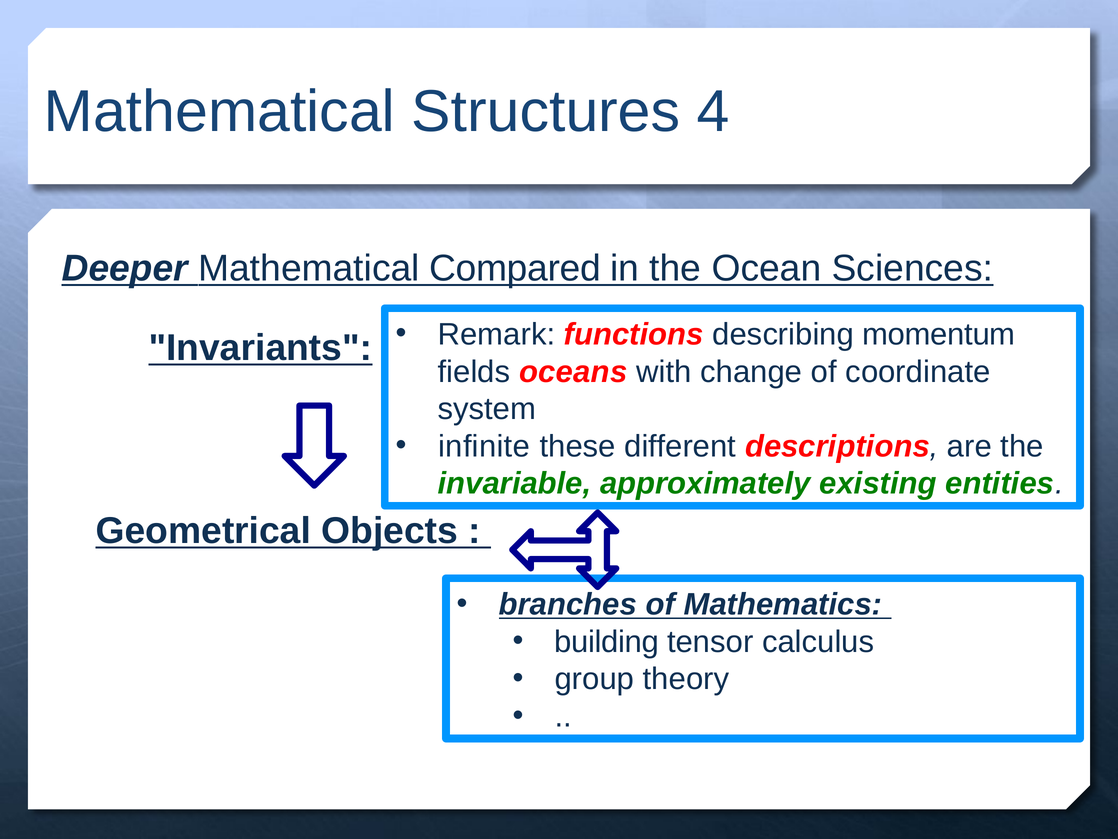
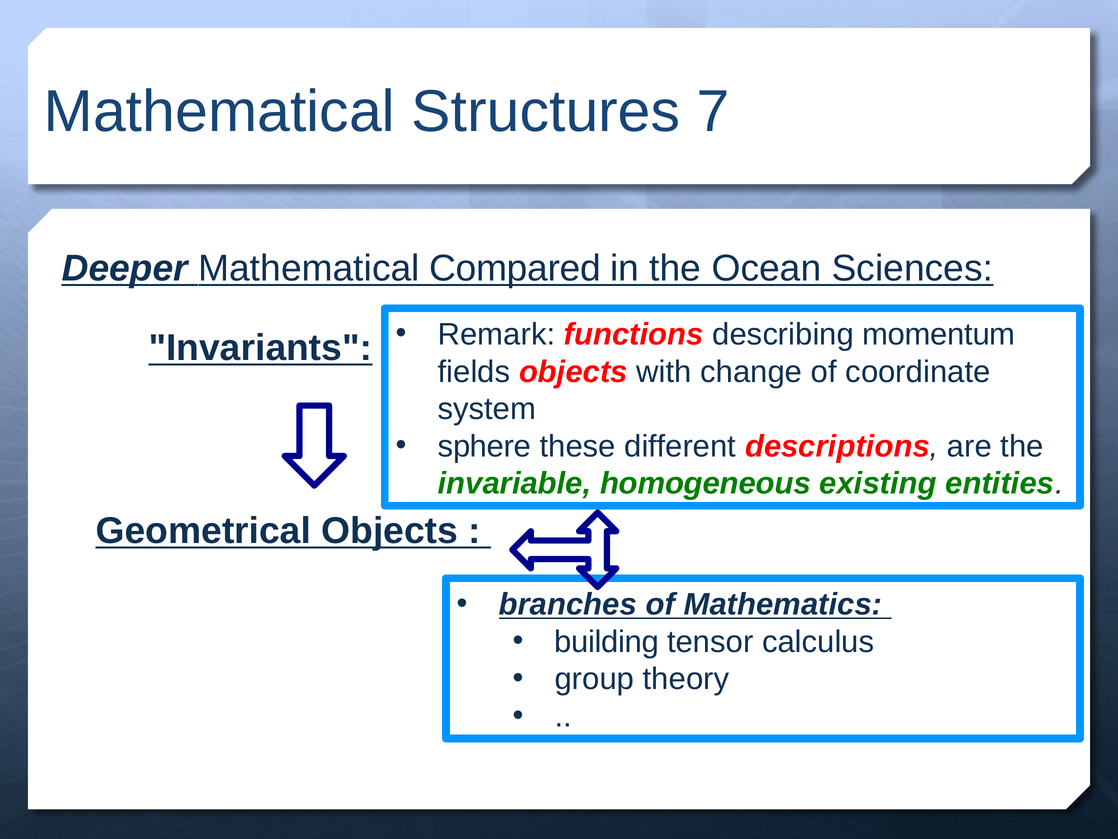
4: 4 -> 7
fields oceans: oceans -> objects
infinite: infinite -> sphere
approximately: approximately -> homogeneous
